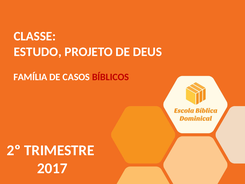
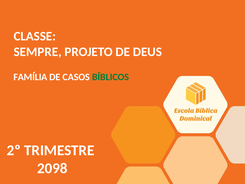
ESTUDO: ESTUDO -> SEMPRE
BÍBLICOS colour: red -> green
2017: 2017 -> 2098
